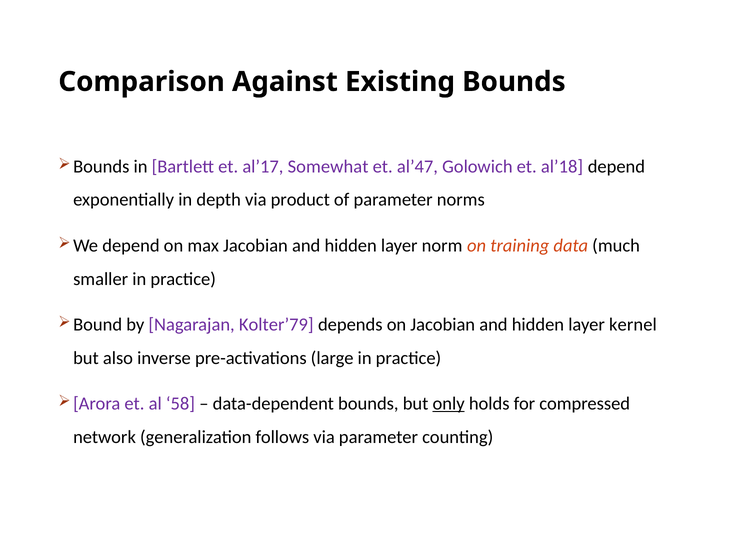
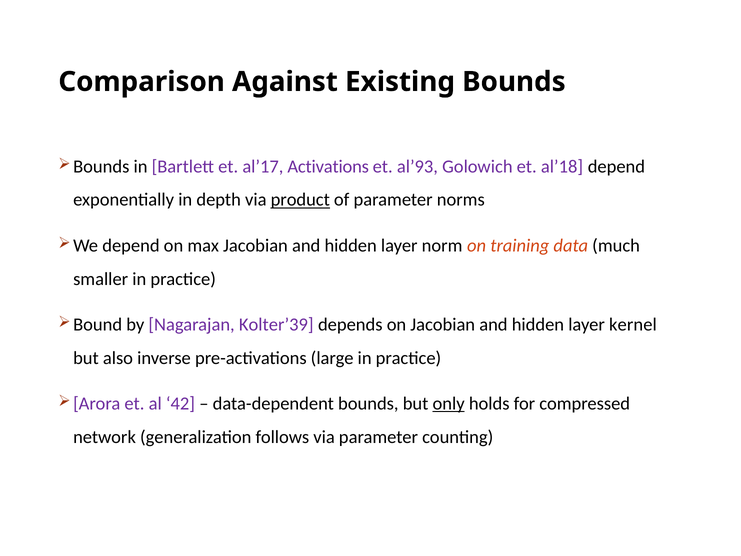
Somewhat: Somewhat -> Activations
al’47: al’47 -> al’93
product underline: none -> present
Kolter’79: Kolter’79 -> Kolter’39
58: 58 -> 42
